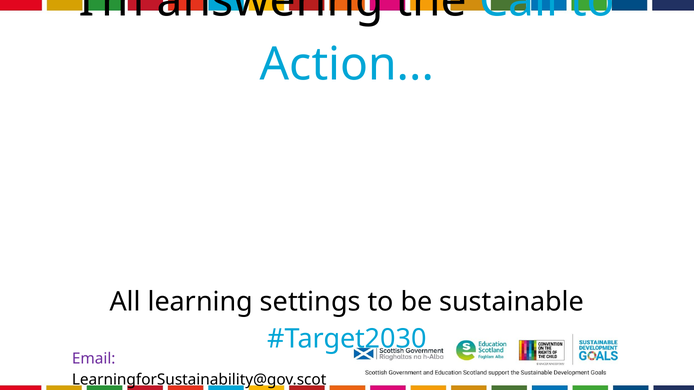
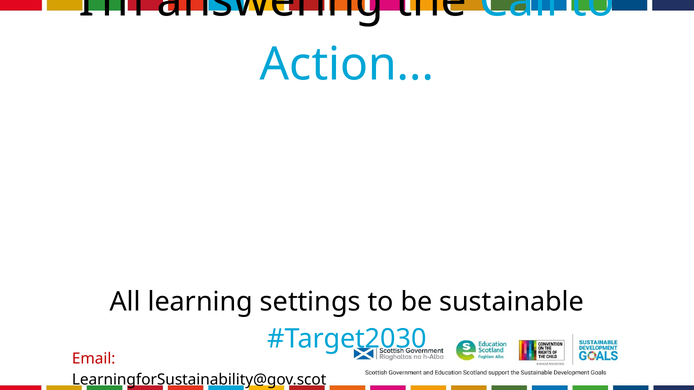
Email colour: purple -> red
